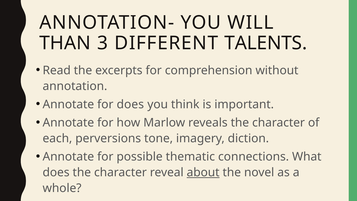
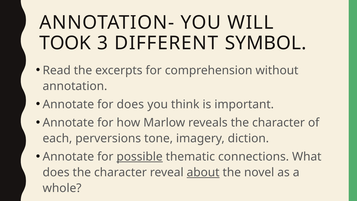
THAN: THAN -> TOOK
TALENTS: TALENTS -> SYMBOL
possible underline: none -> present
